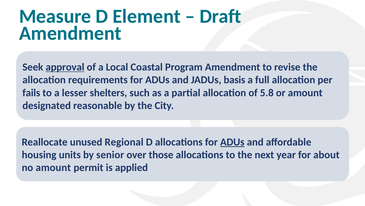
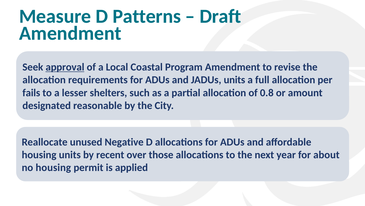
Element: Element -> Patterns
JADUs basis: basis -> units
5.8: 5.8 -> 0.8
Regional: Regional -> Negative
ADUs at (232, 142) underline: present -> none
senior: senior -> recent
no amount: amount -> housing
